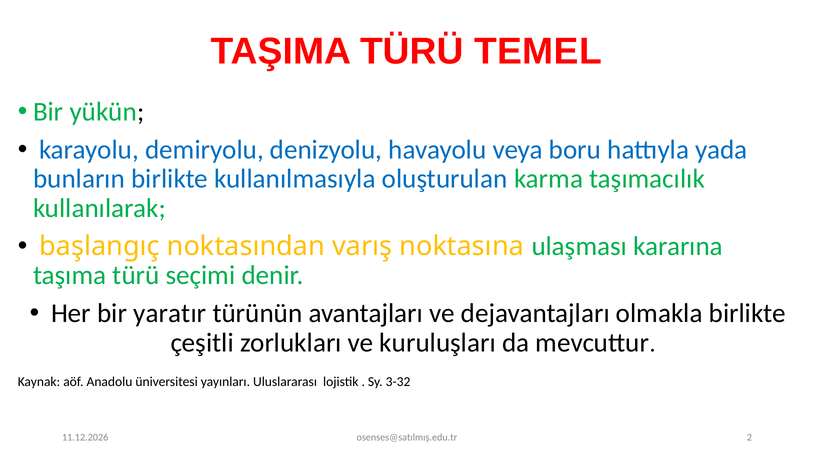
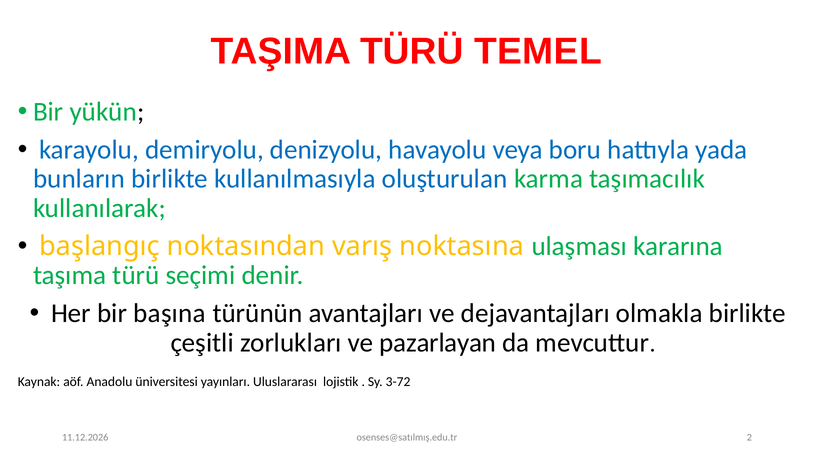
yaratır: yaratır -> başına
kuruluşları: kuruluşları -> pazarlayan
3-32: 3-32 -> 3-72
